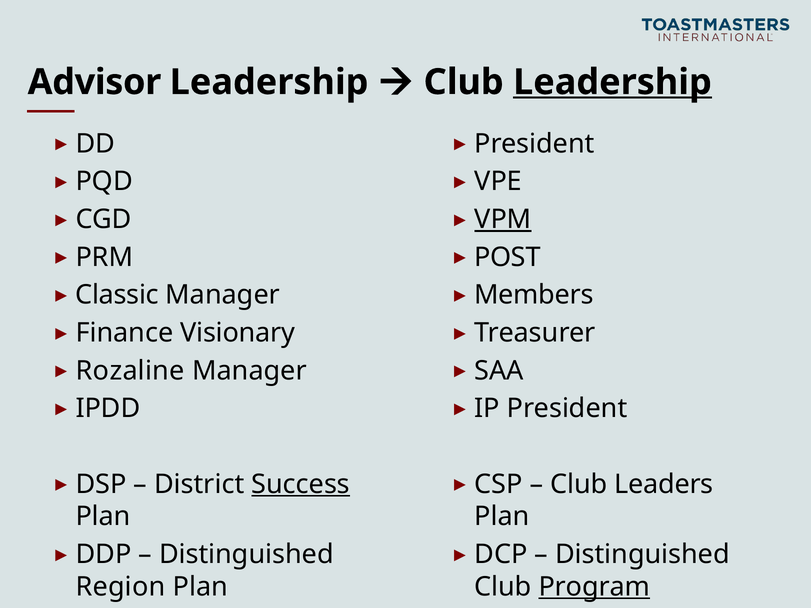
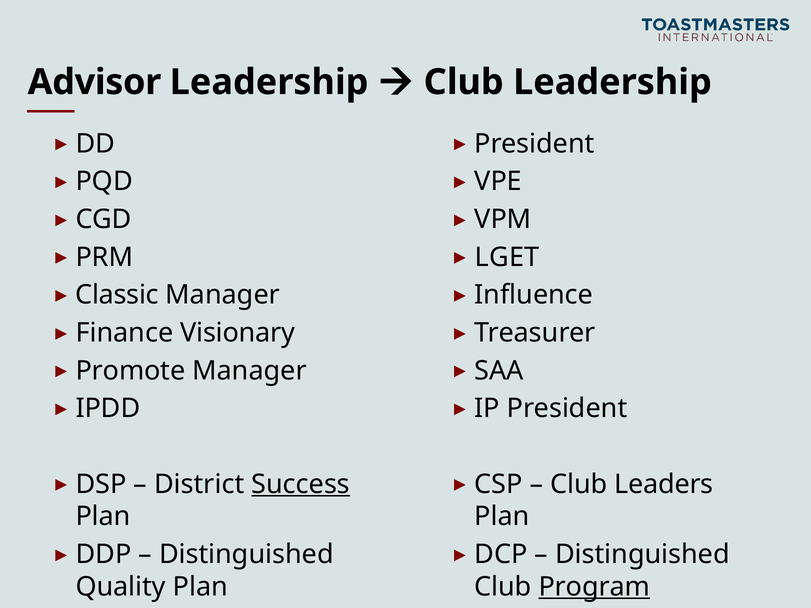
Leadership at (612, 82) underline: present -> none
VPM underline: present -> none
POST: POST -> LGET
Members: Members -> Influence
Rozaline: Rozaline -> Promote
Region: Region -> Quality
